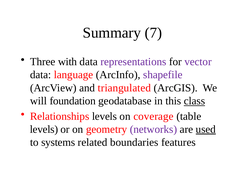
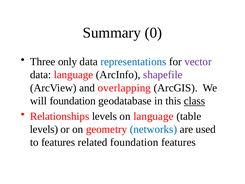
7: 7 -> 0
with: with -> only
representations colour: purple -> blue
triangulated: triangulated -> overlapping
on coverage: coverage -> language
networks colour: purple -> blue
used underline: present -> none
to systems: systems -> features
related boundaries: boundaries -> foundation
